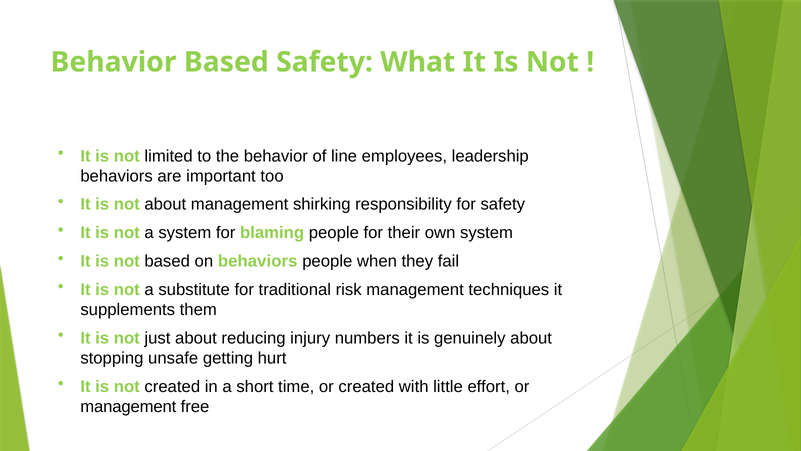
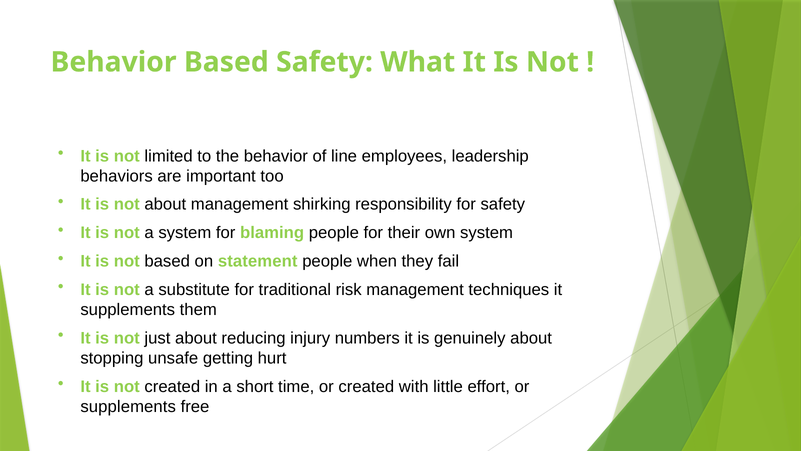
on behaviors: behaviors -> statement
management at (128, 406): management -> supplements
